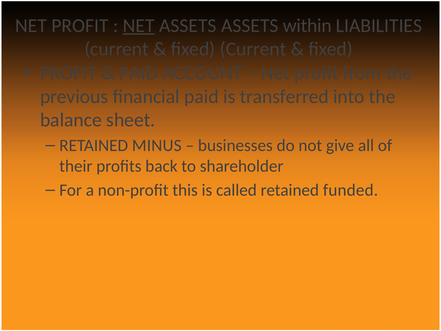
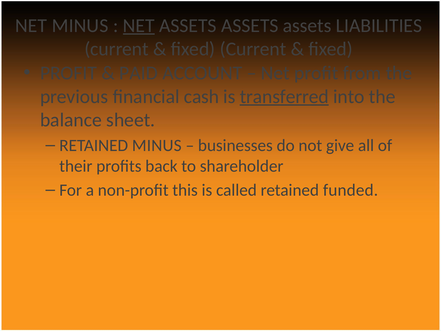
PROFIT at (80, 26): PROFIT -> MINUS
ASSETS ASSETS within: within -> assets
financial paid: paid -> cash
transferred underline: none -> present
